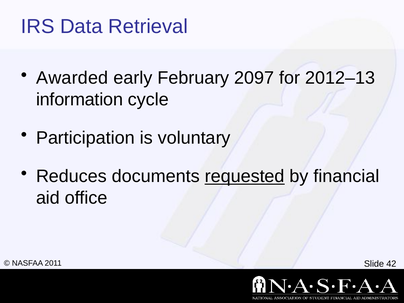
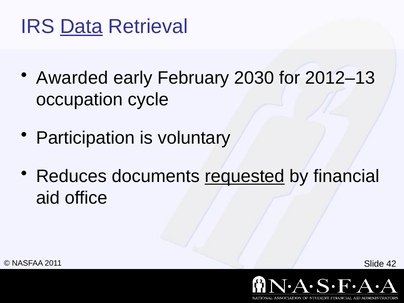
Data underline: none -> present
2097: 2097 -> 2030
information: information -> occupation
